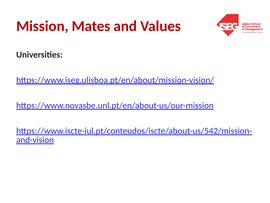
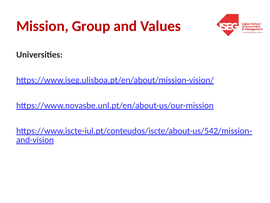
Mates: Mates -> Group
